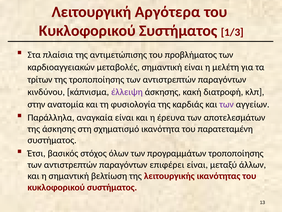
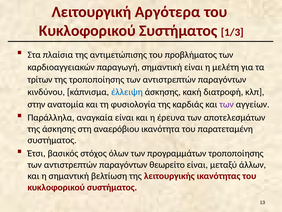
μεταβολές: μεταβολές -> παραγωγή
έλλειψη colour: purple -> blue
σχηματισμό: σχηματισμό -> αναερόβιου
επιφέρει: επιφέρει -> θεωρείτο
